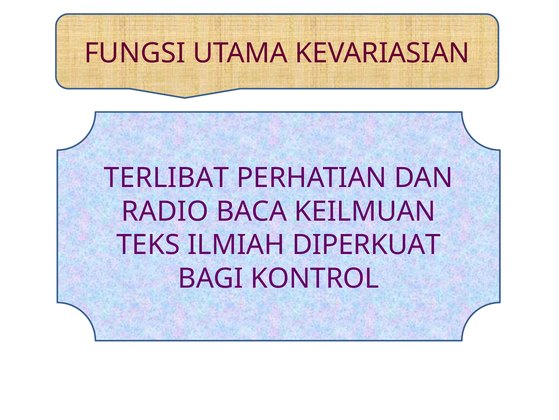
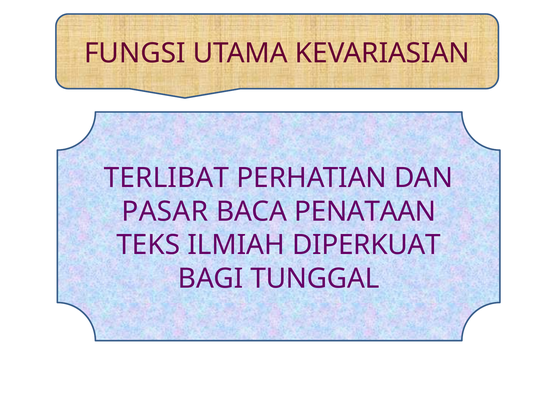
RADIO: RADIO -> PASAR
KEILMUAN: KEILMUAN -> PENATAAN
KONTROL: KONTROL -> TUNGGAL
